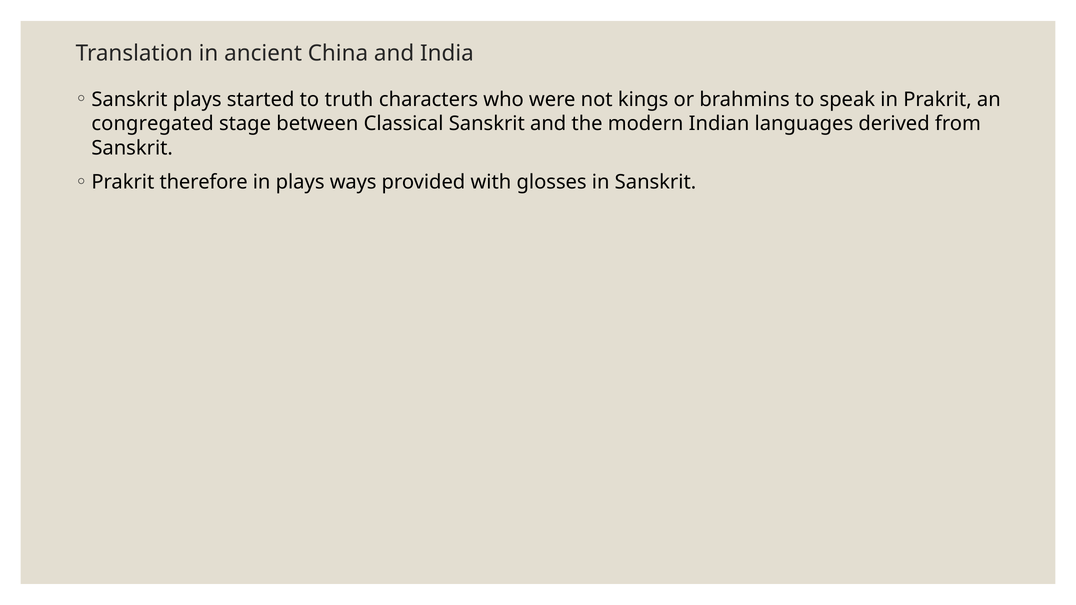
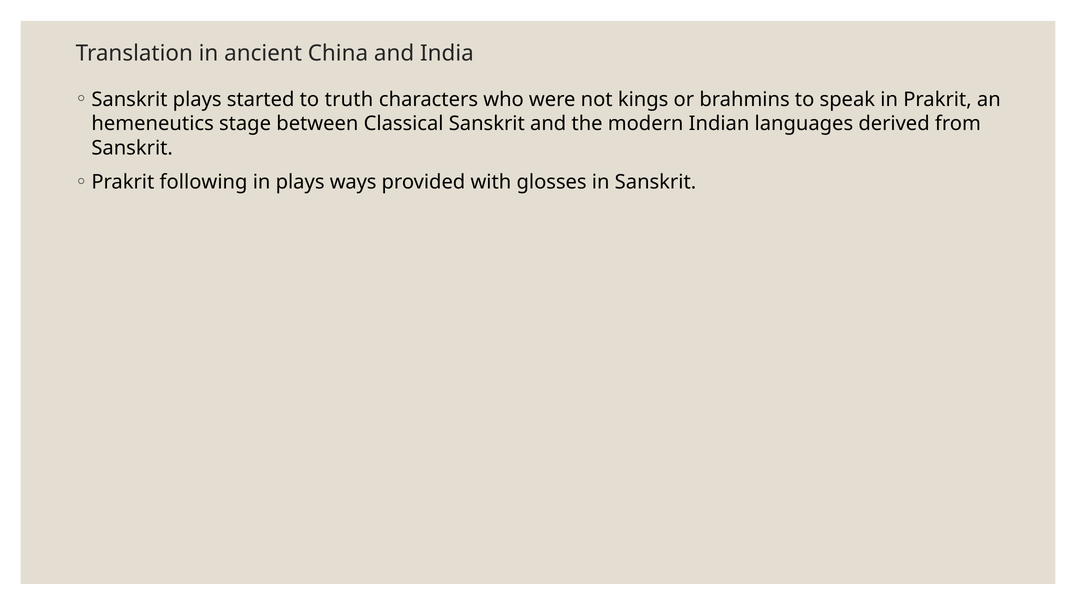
congregated: congregated -> hemeneutics
therefore: therefore -> following
